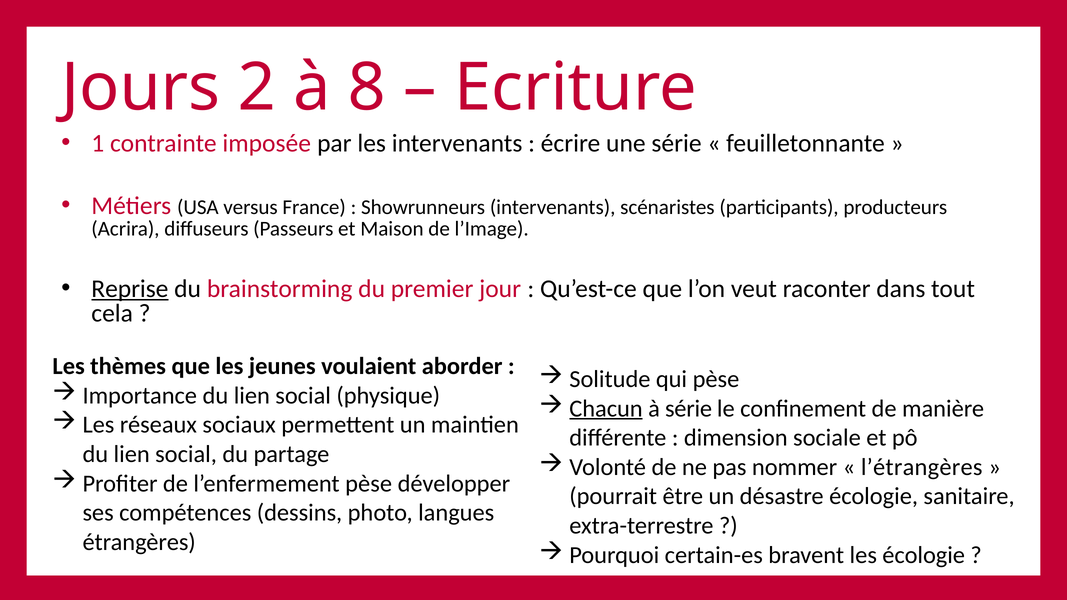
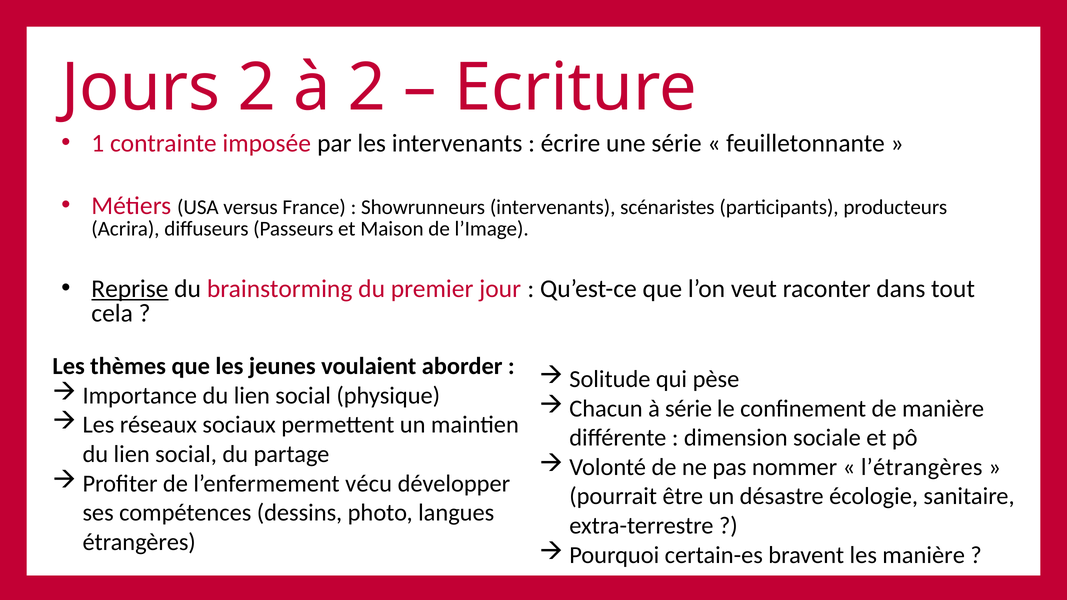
à 8: 8 -> 2
Chacun underline: present -> none
l’enfermement pèse: pèse -> vécu
les écologie: écologie -> manière
